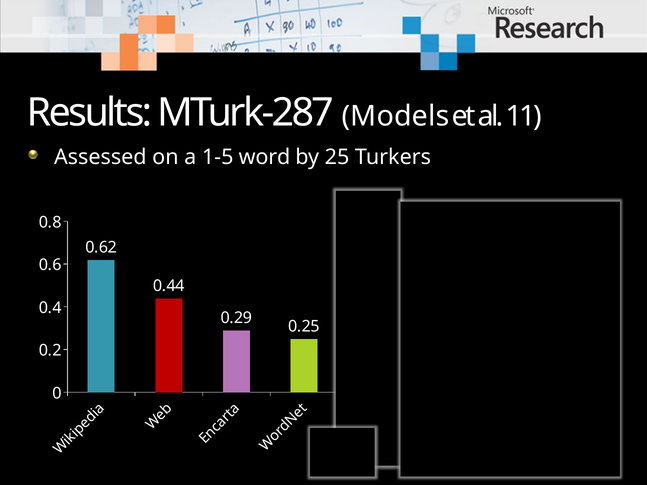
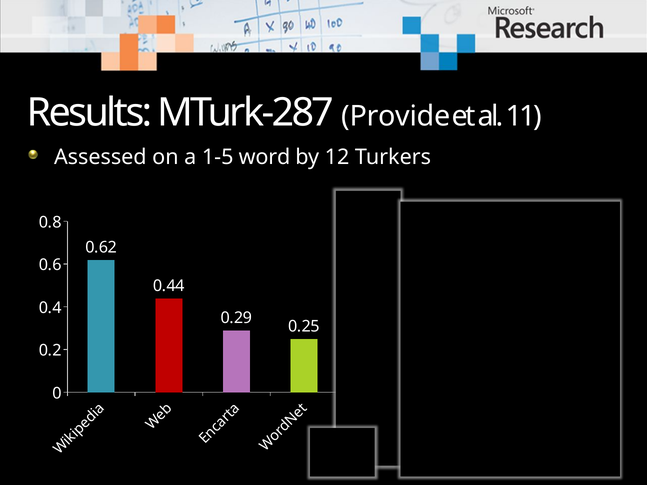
Models: Models -> Provide
25: 25 -> 12
